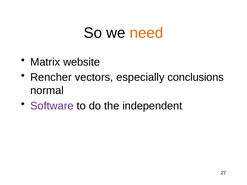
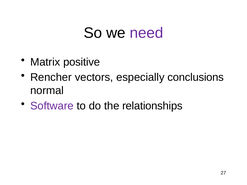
need colour: orange -> purple
website: website -> positive
independent: independent -> relationships
